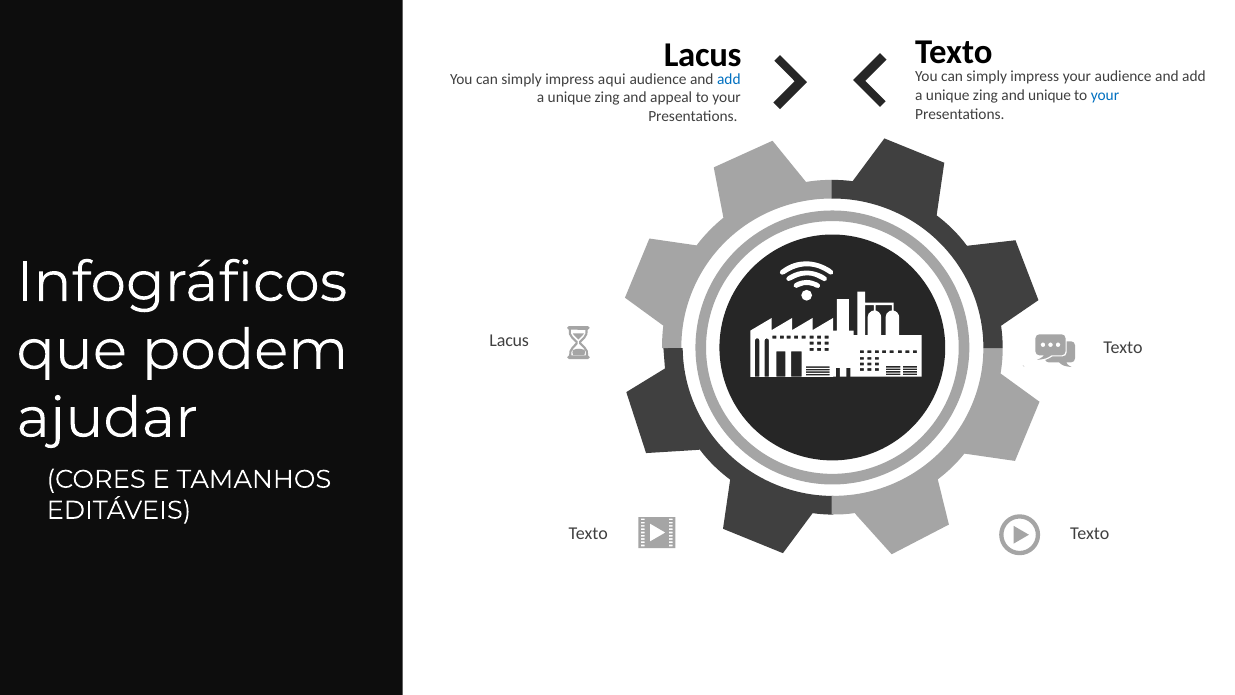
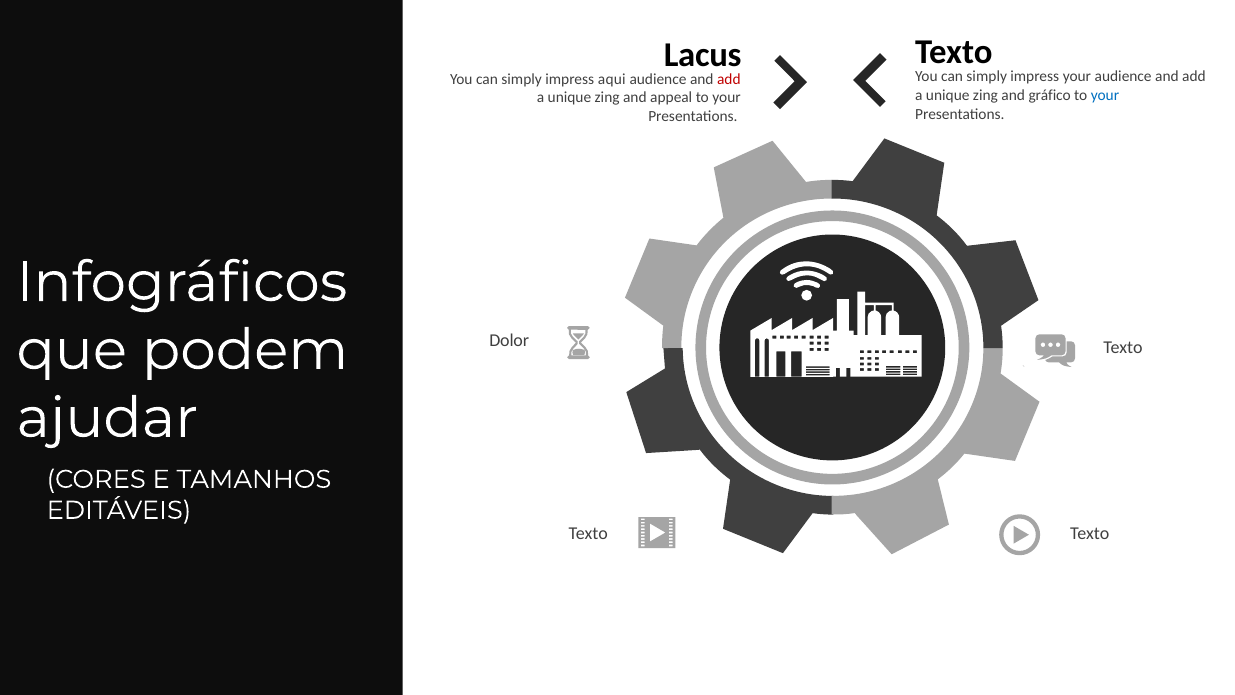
add at (729, 79) colour: blue -> red
and unique: unique -> gráfico
Lacus at (509, 341): Lacus -> Dolor
